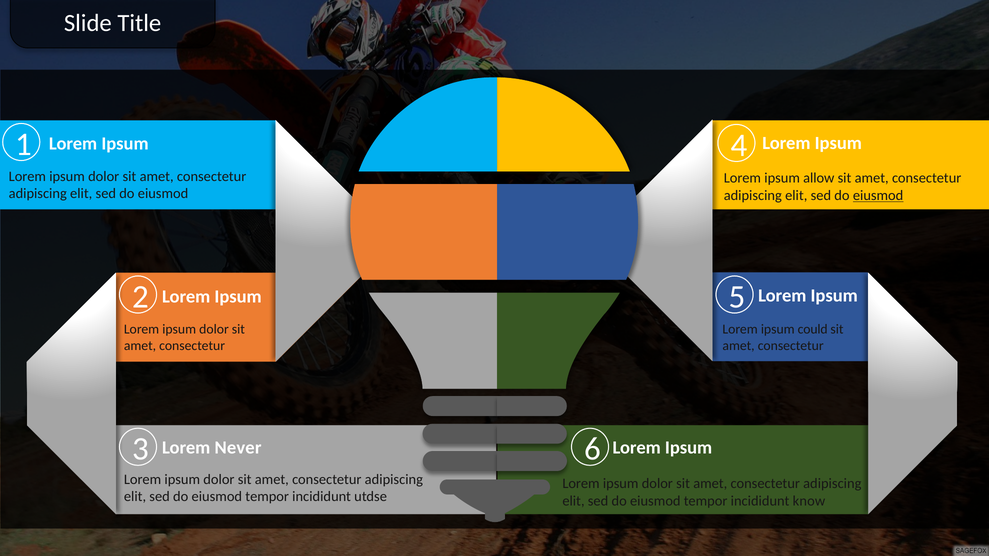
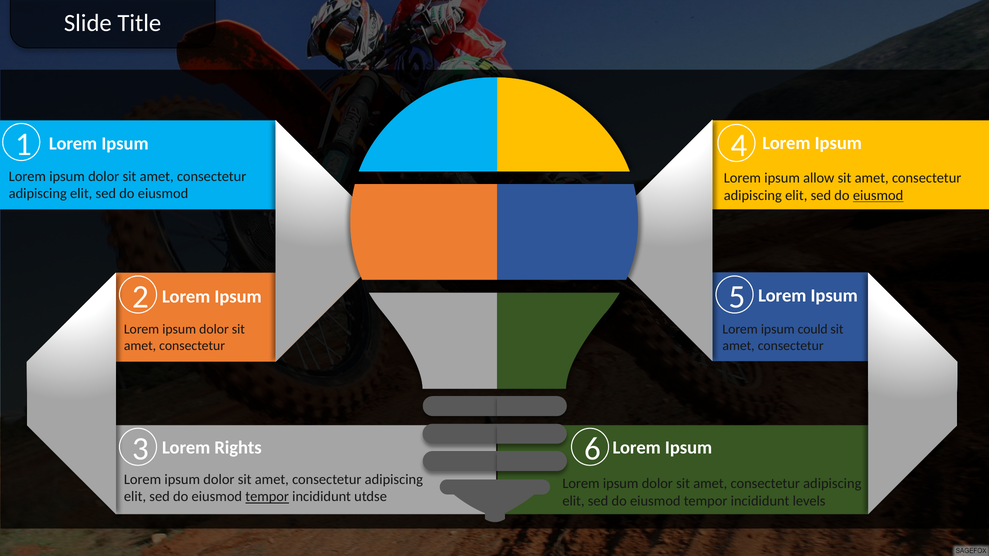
Never: Never -> Rights
tempor at (267, 497) underline: none -> present
know: know -> levels
